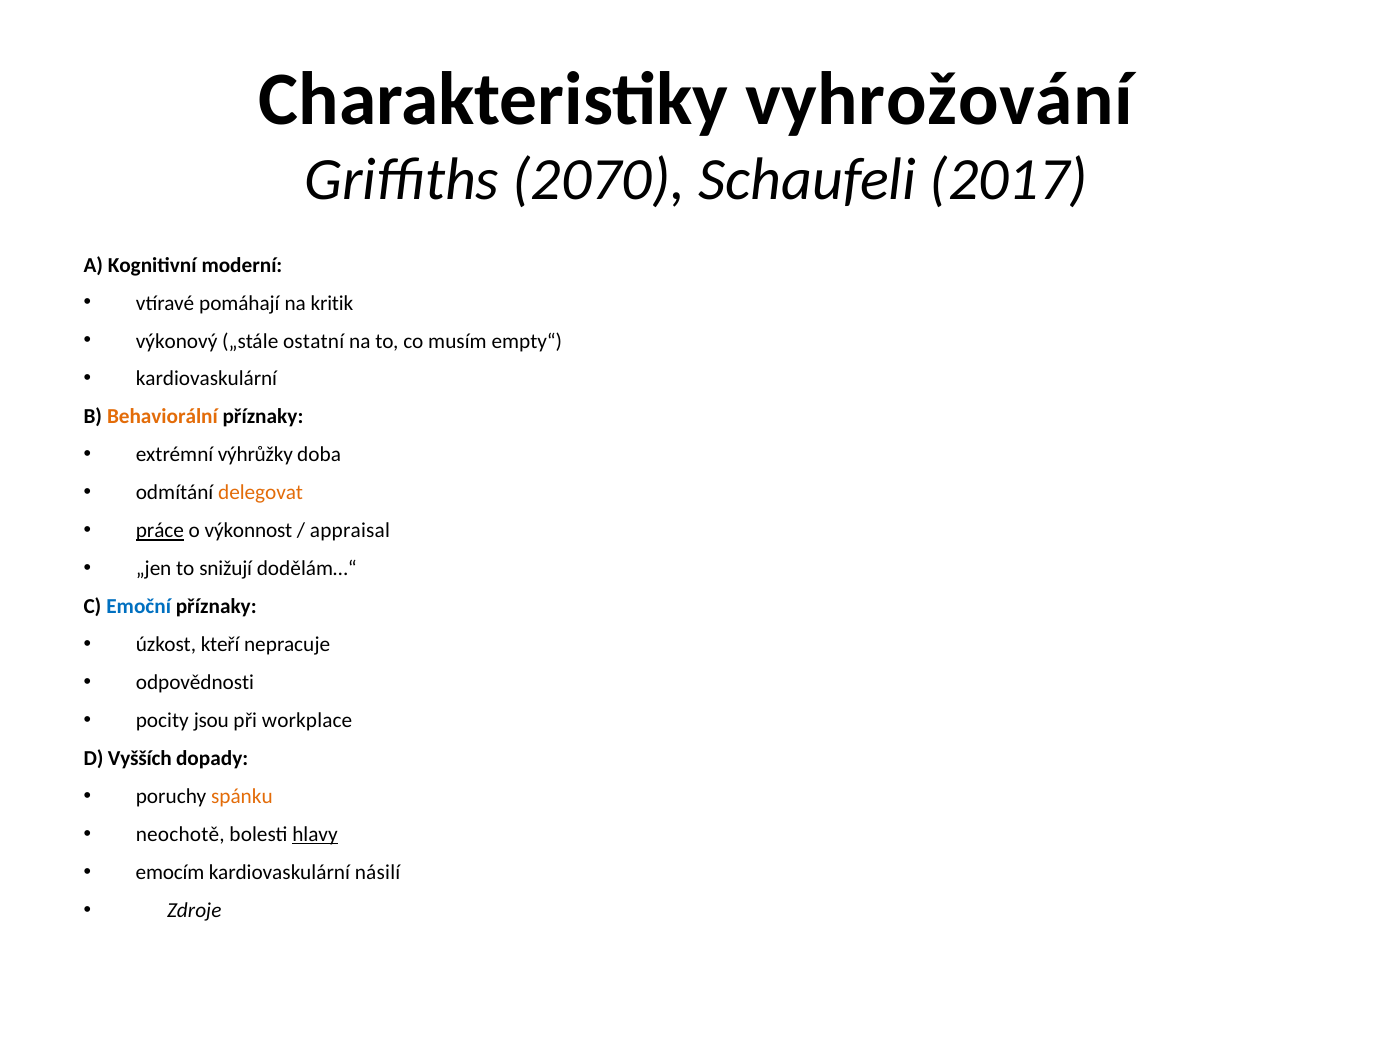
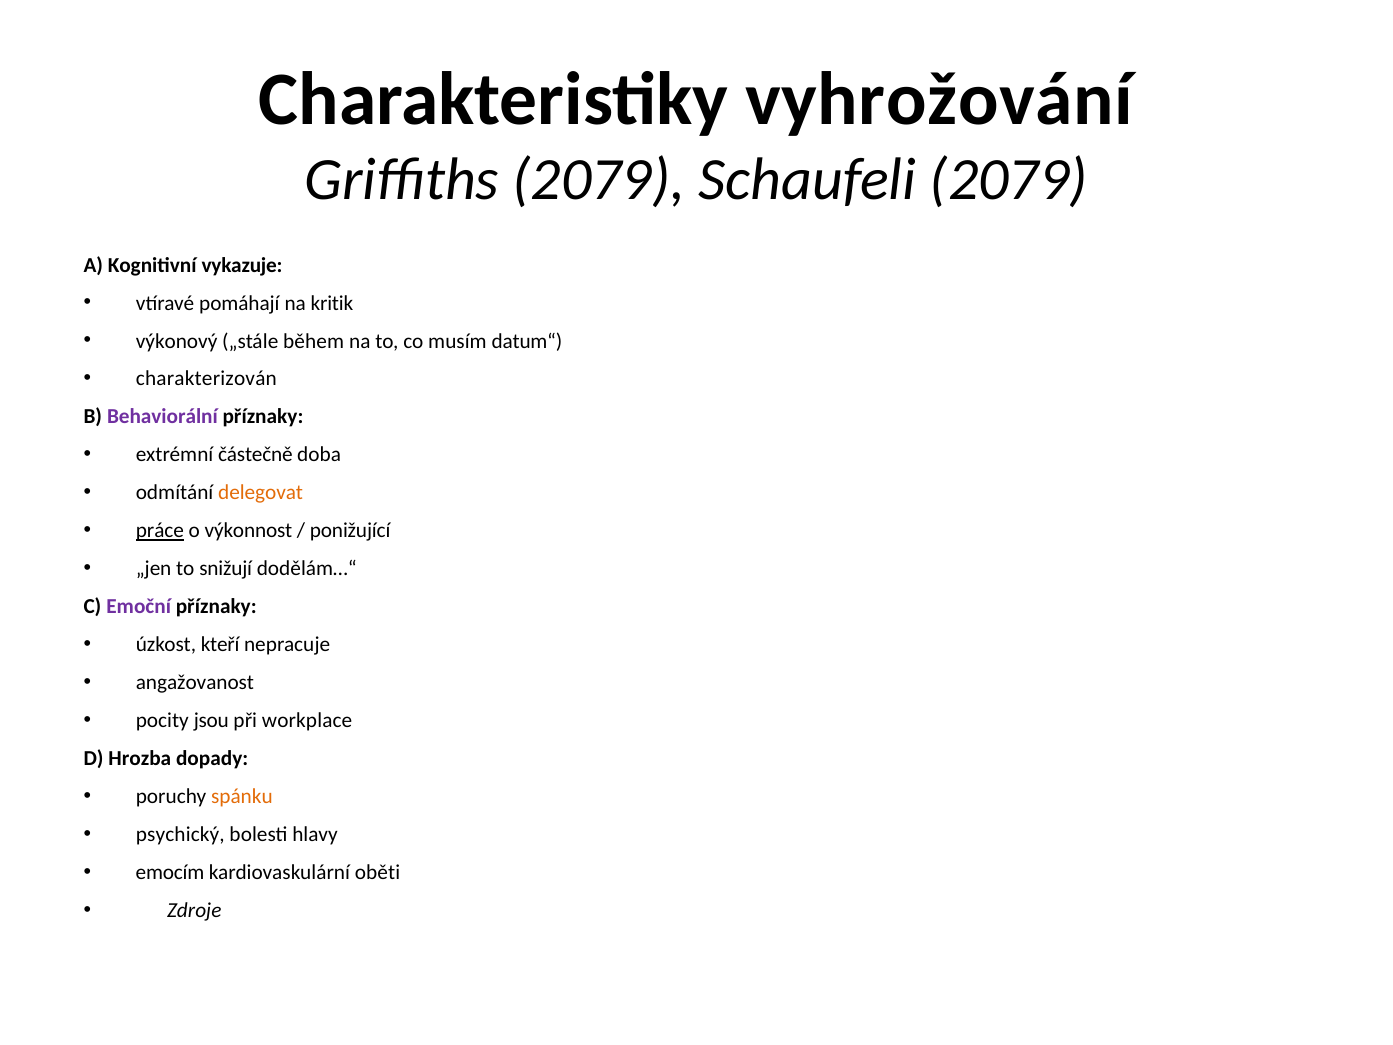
Griffiths 2070: 2070 -> 2079
Schaufeli 2017: 2017 -> 2079
moderní: moderní -> vykazuje
ostatní: ostatní -> během
empty“: empty“ -> datum“
kardiovaskulární at (206, 379): kardiovaskulární -> charakterizován
Behaviorální colour: orange -> purple
výhrůžky: výhrůžky -> částečně
appraisal: appraisal -> ponižující
Emoční colour: blue -> purple
odpovědnosti: odpovědnosti -> angažovanost
Vyšších: Vyšších -> Hrozba
neochotě: neochotě -> psychický
hlavy underline: present -> none
násilí: násilí -> oběti
